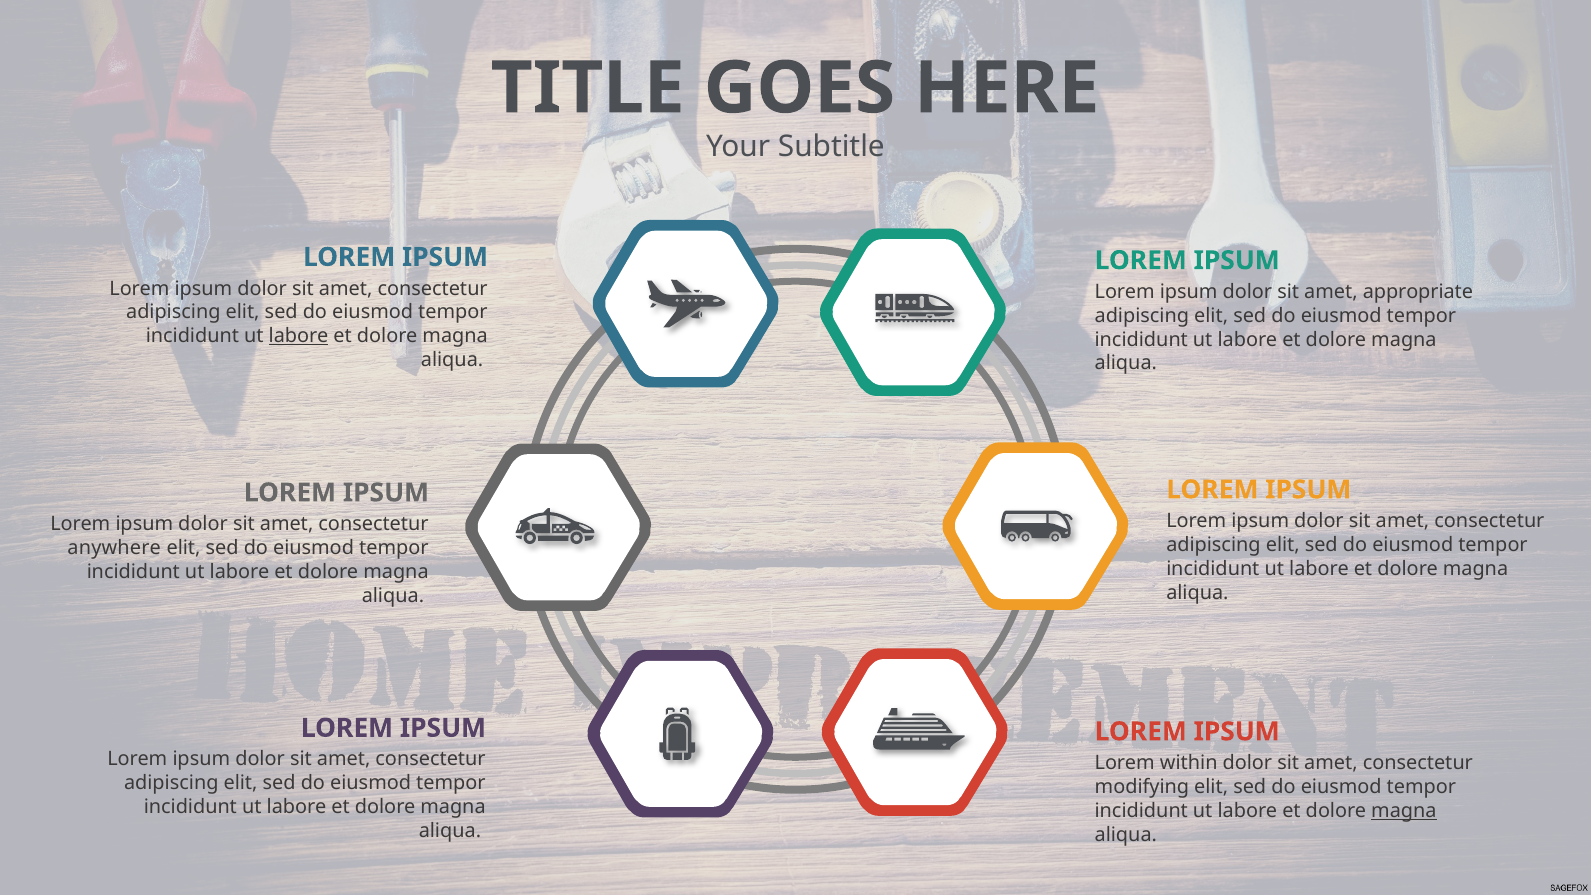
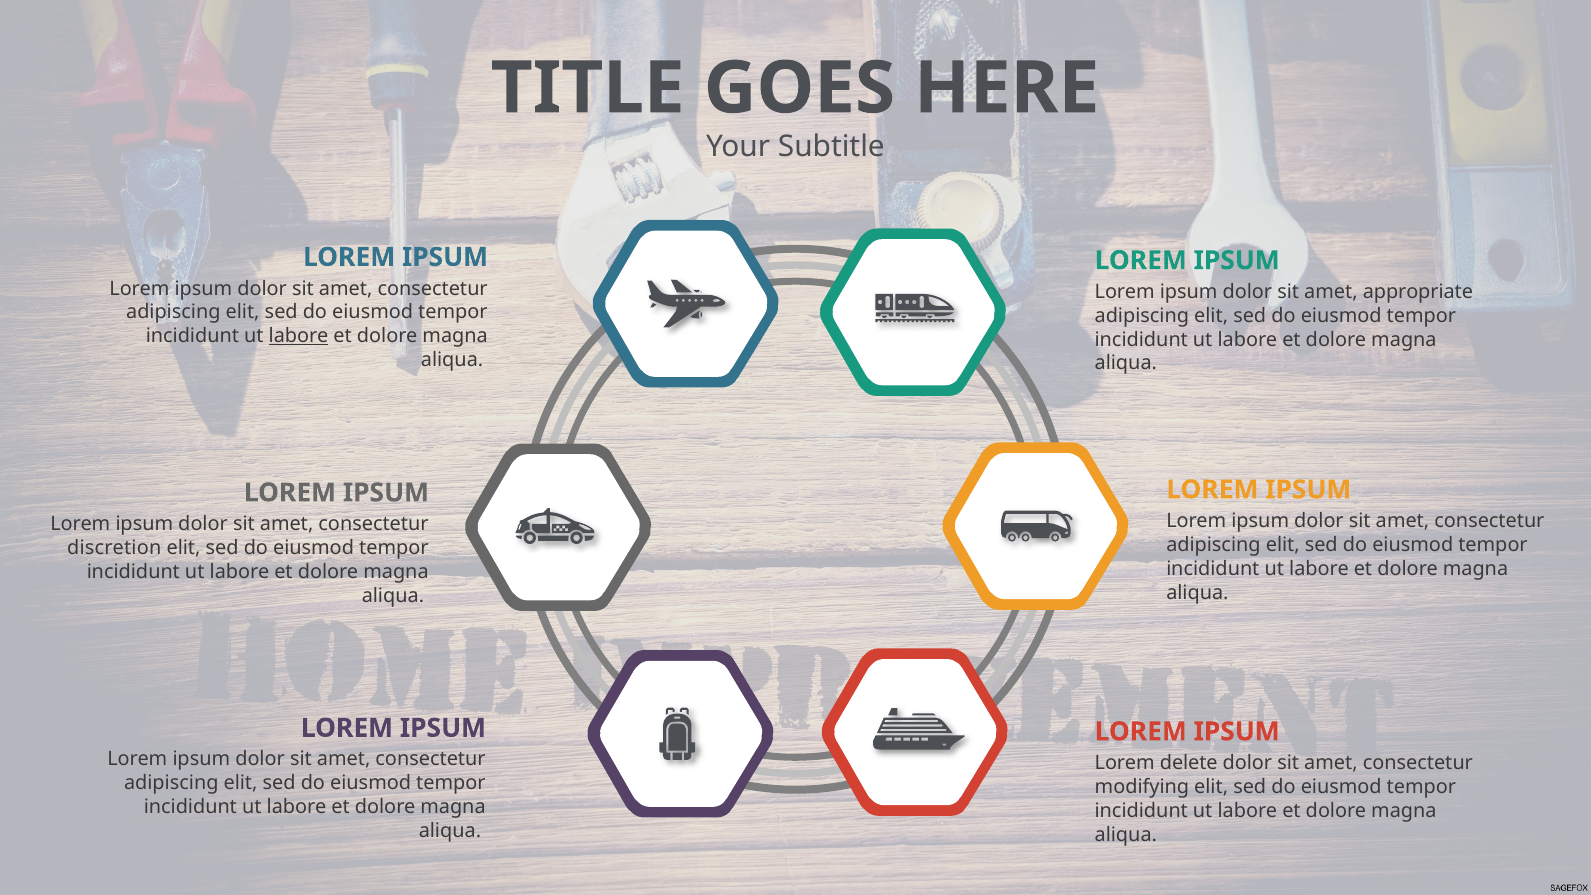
anywhere: anywhere -> discretion
within: within -> delete
magna at (1404, 811) underline: present -> none
